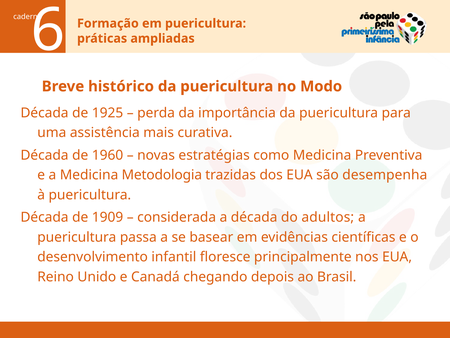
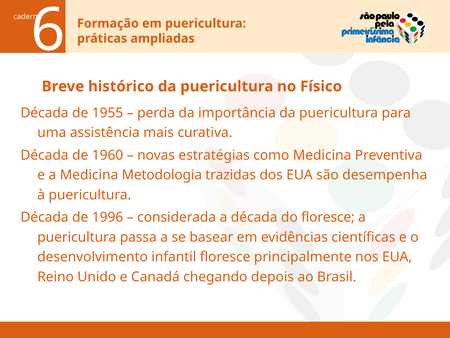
Modo: Modo -> Físico
1925: 1925 -> 1955
1909: 1909 -> 1996
do adultos: adultos -> floresce
